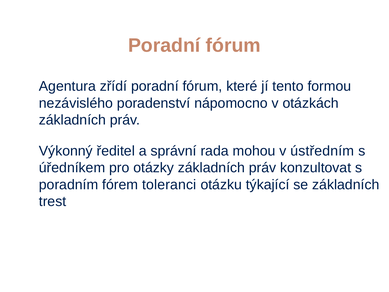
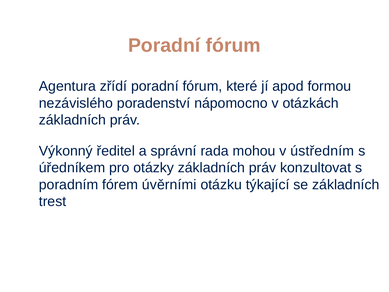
tento: tento -> apod
toleranci: toleranci -> úvěrními
